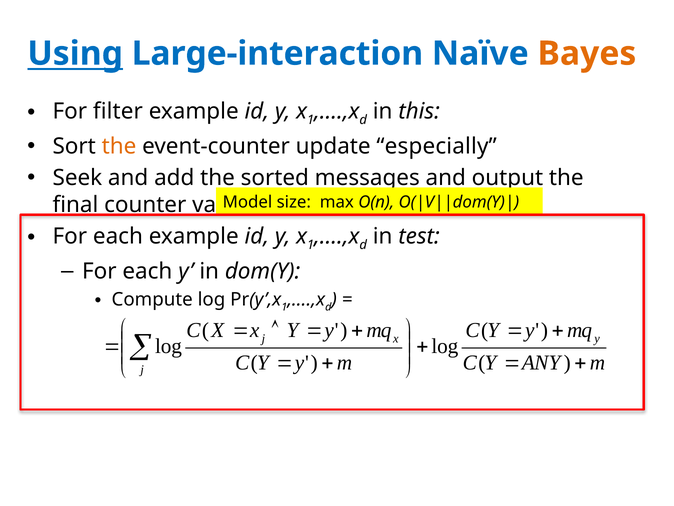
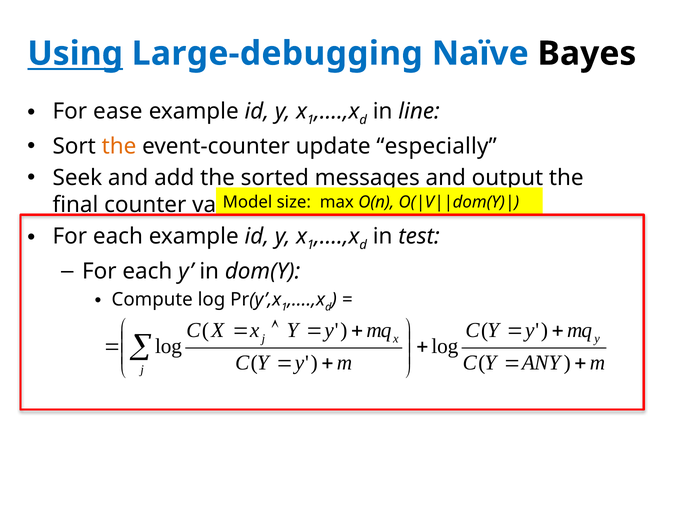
Large-interaction: Large-interaction -> Large-debugging
Bayes colour: orange -> black
filter: filter -> ease
this: this -> line
